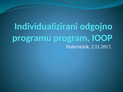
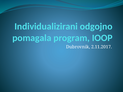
programu: programu -> pomagala
